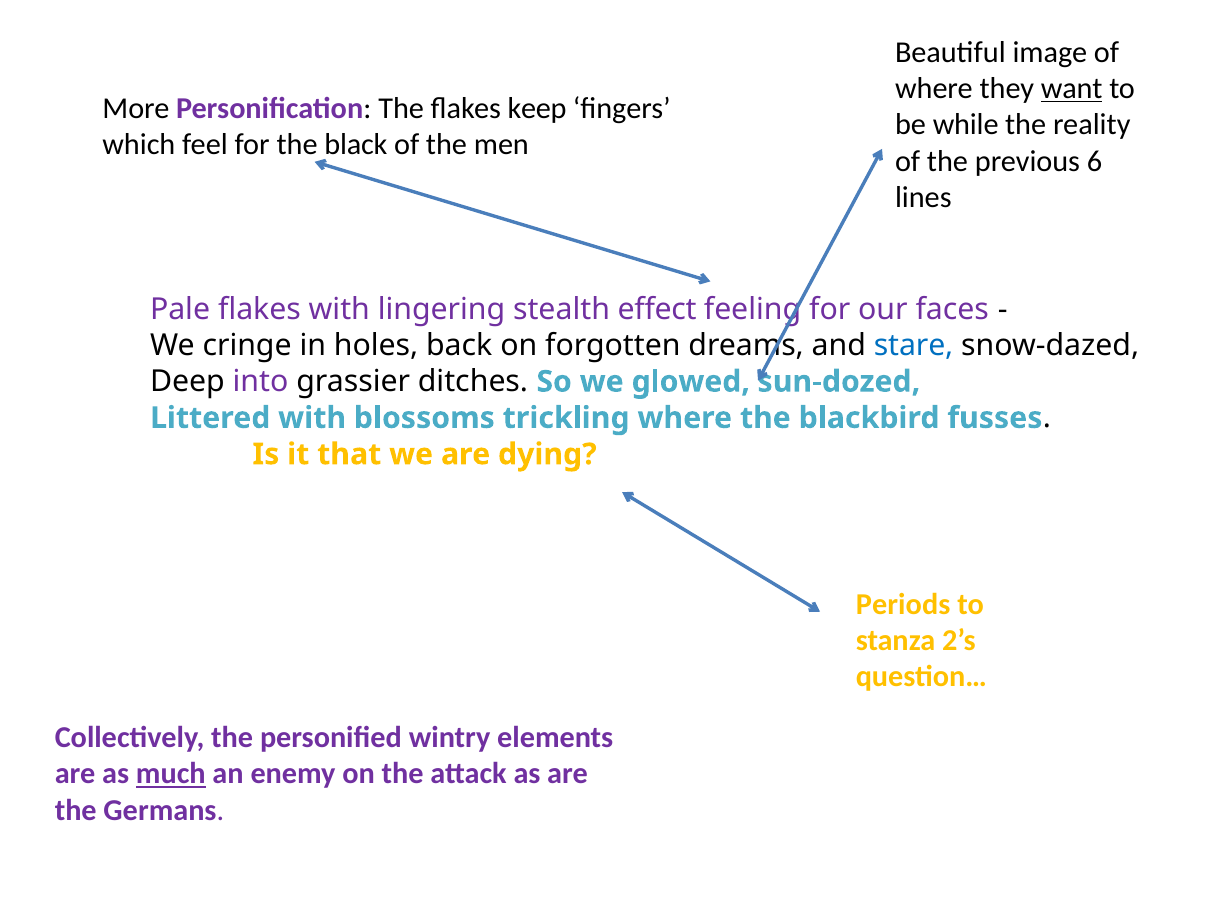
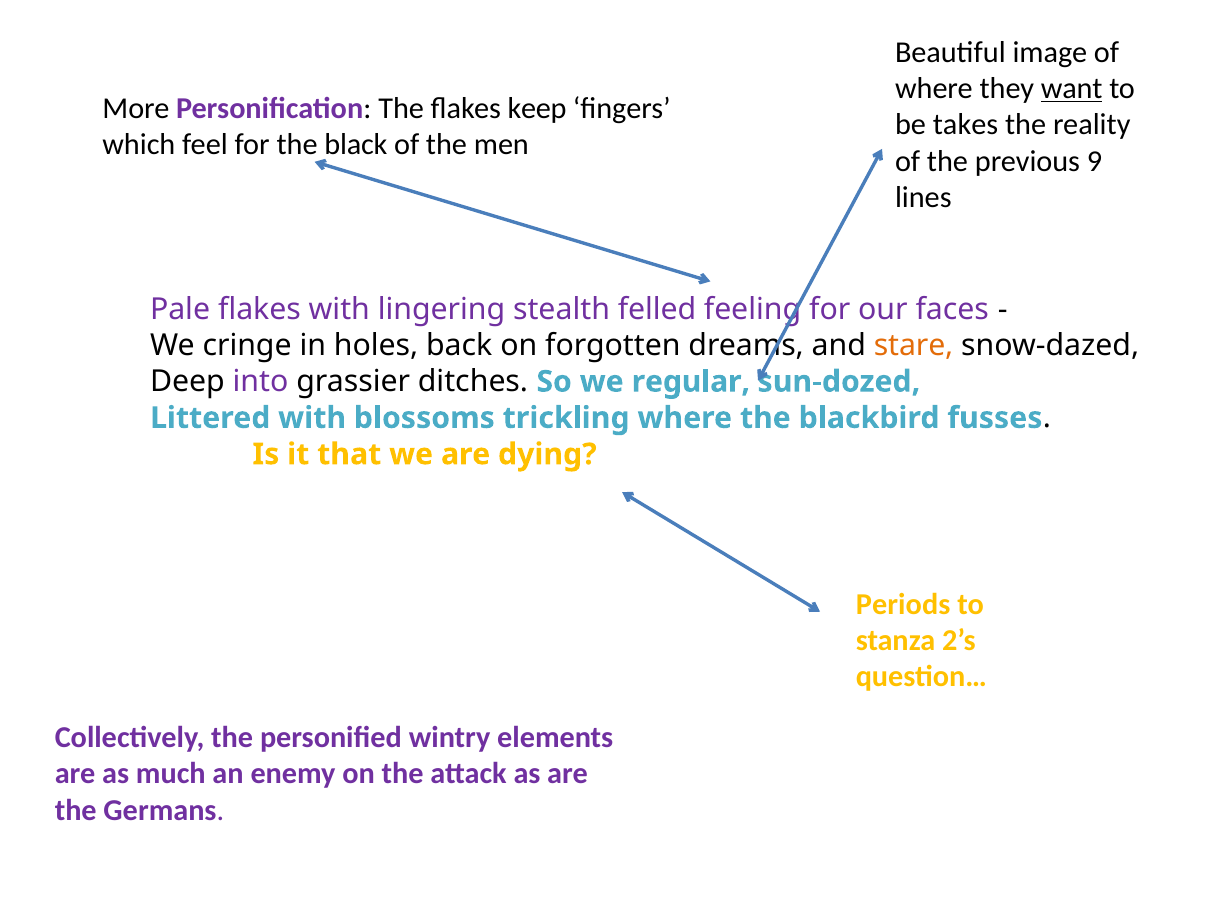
while: while -> takes
6: 6 -> 9
effect: effect -> felled
stare colour: blue -> orange
glowed: glowed -> regular
much underline: present -> none
